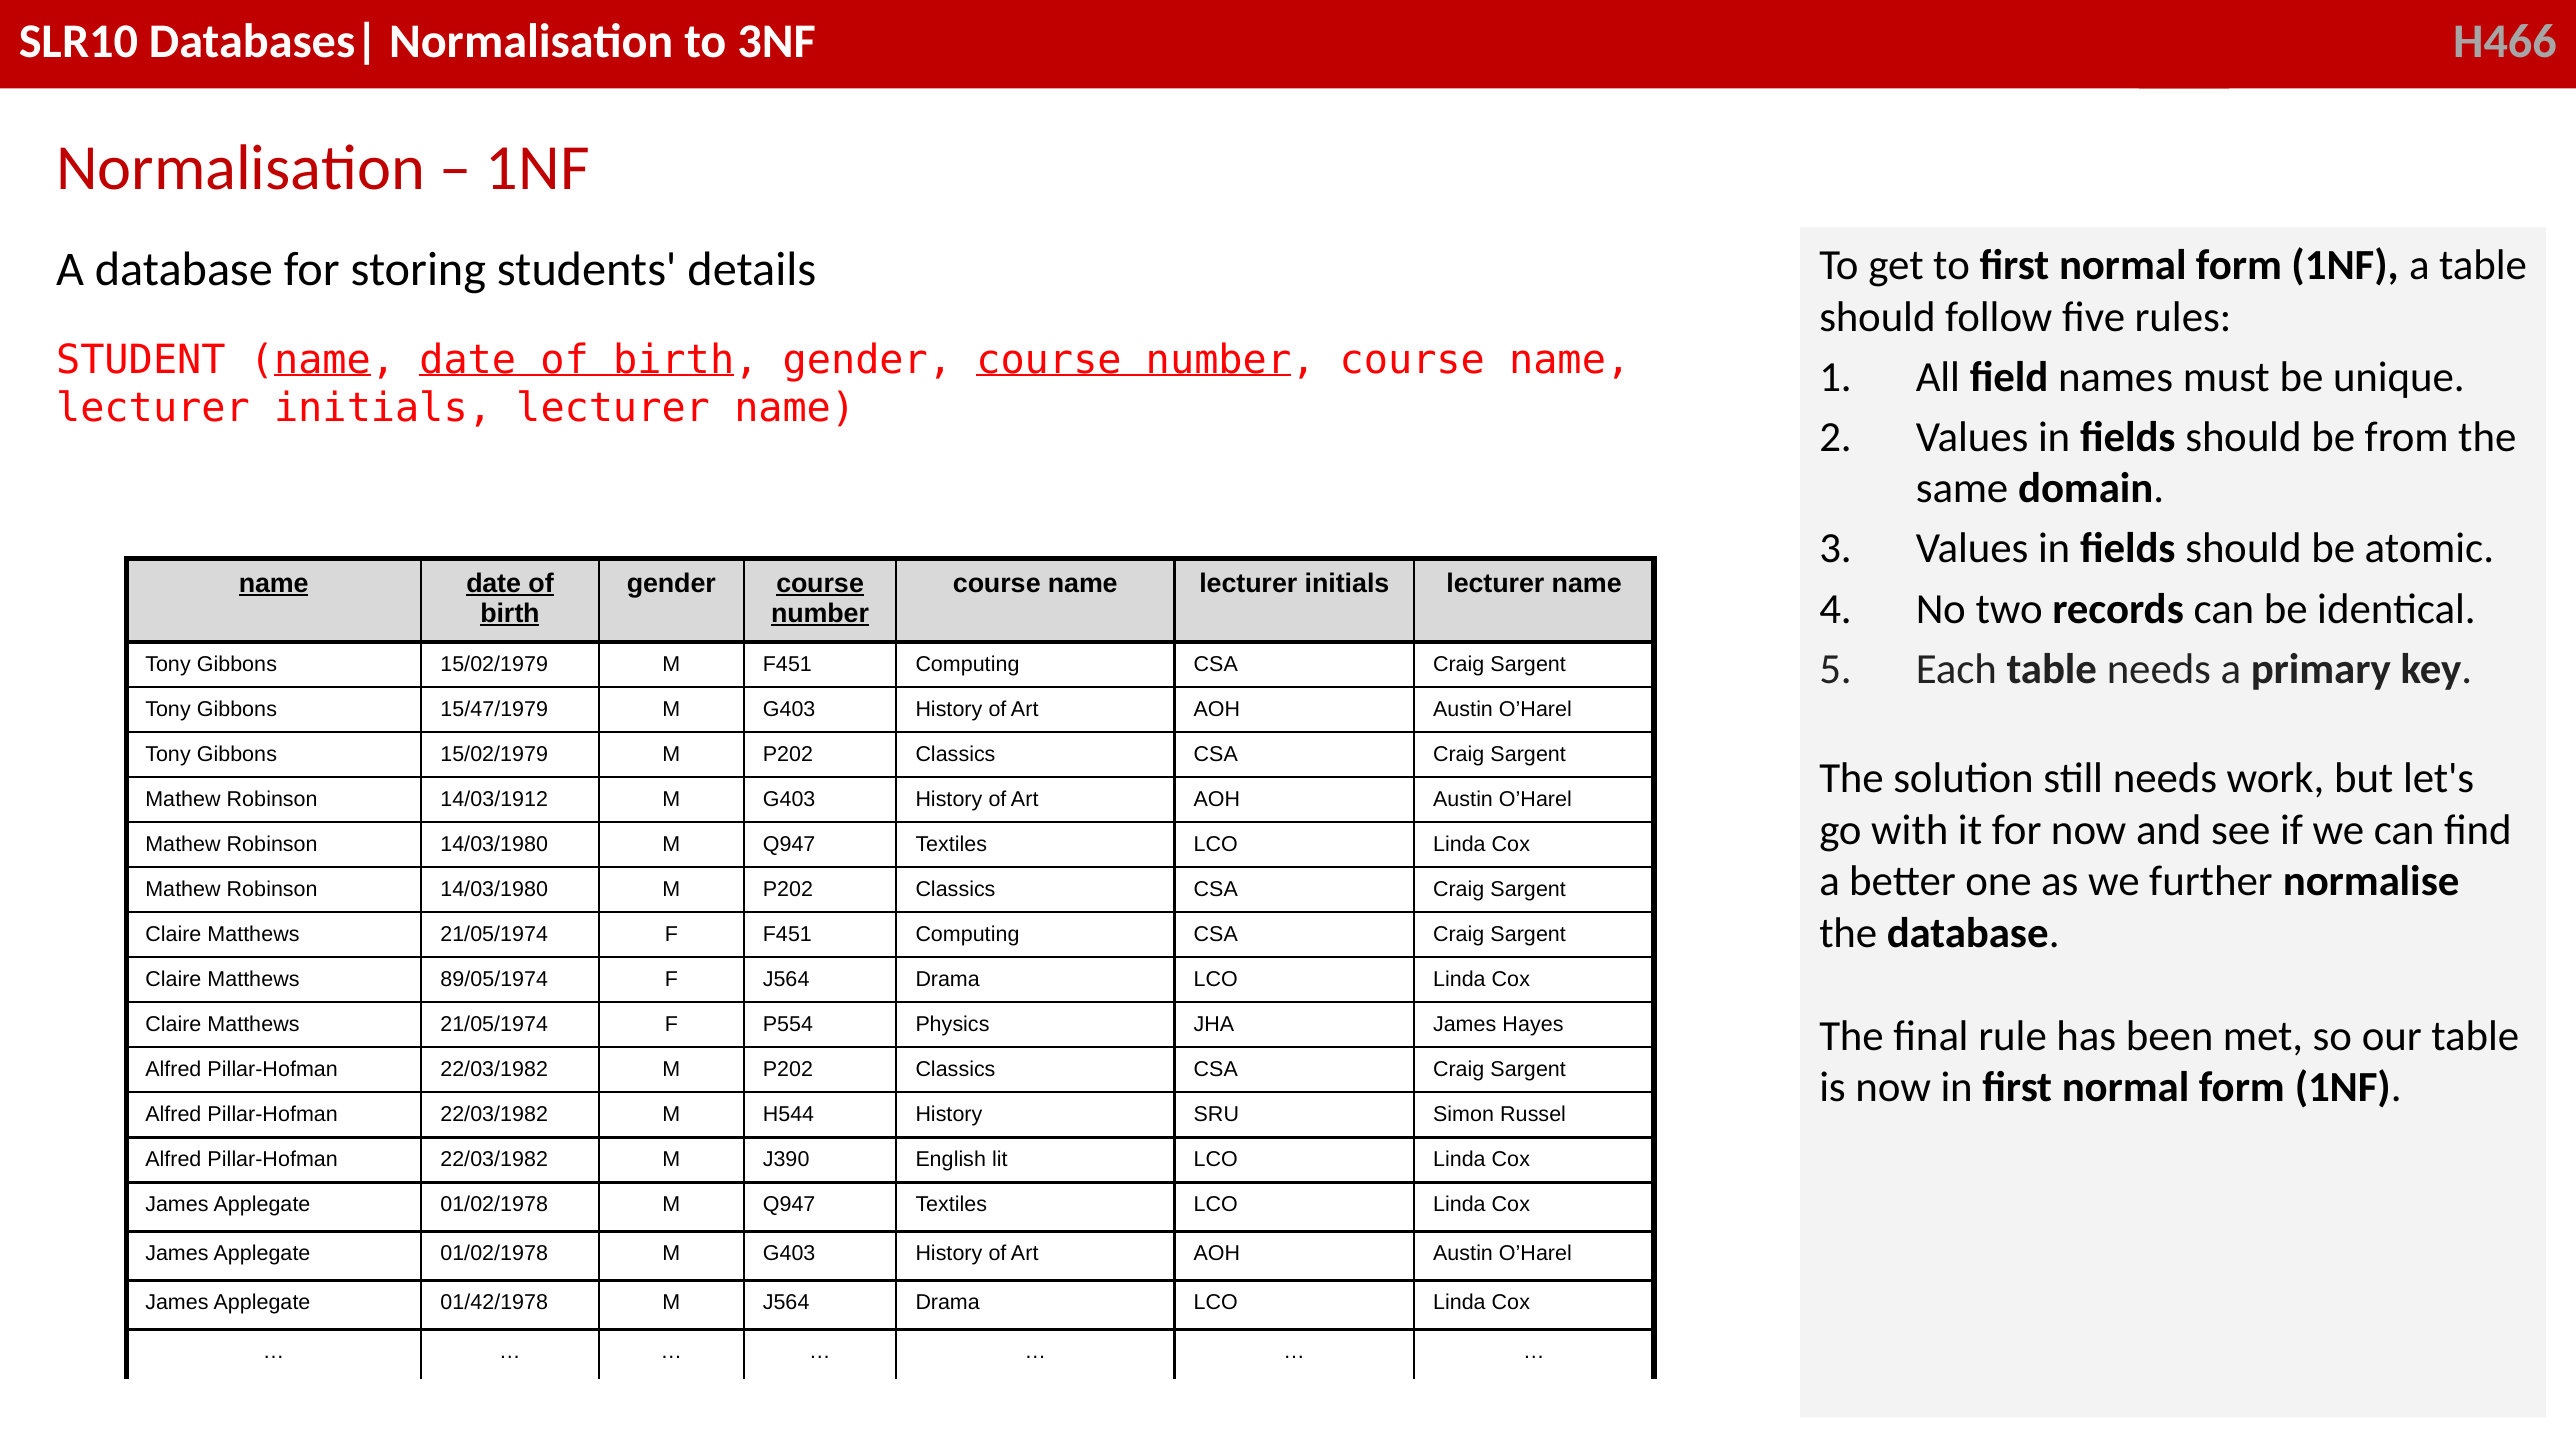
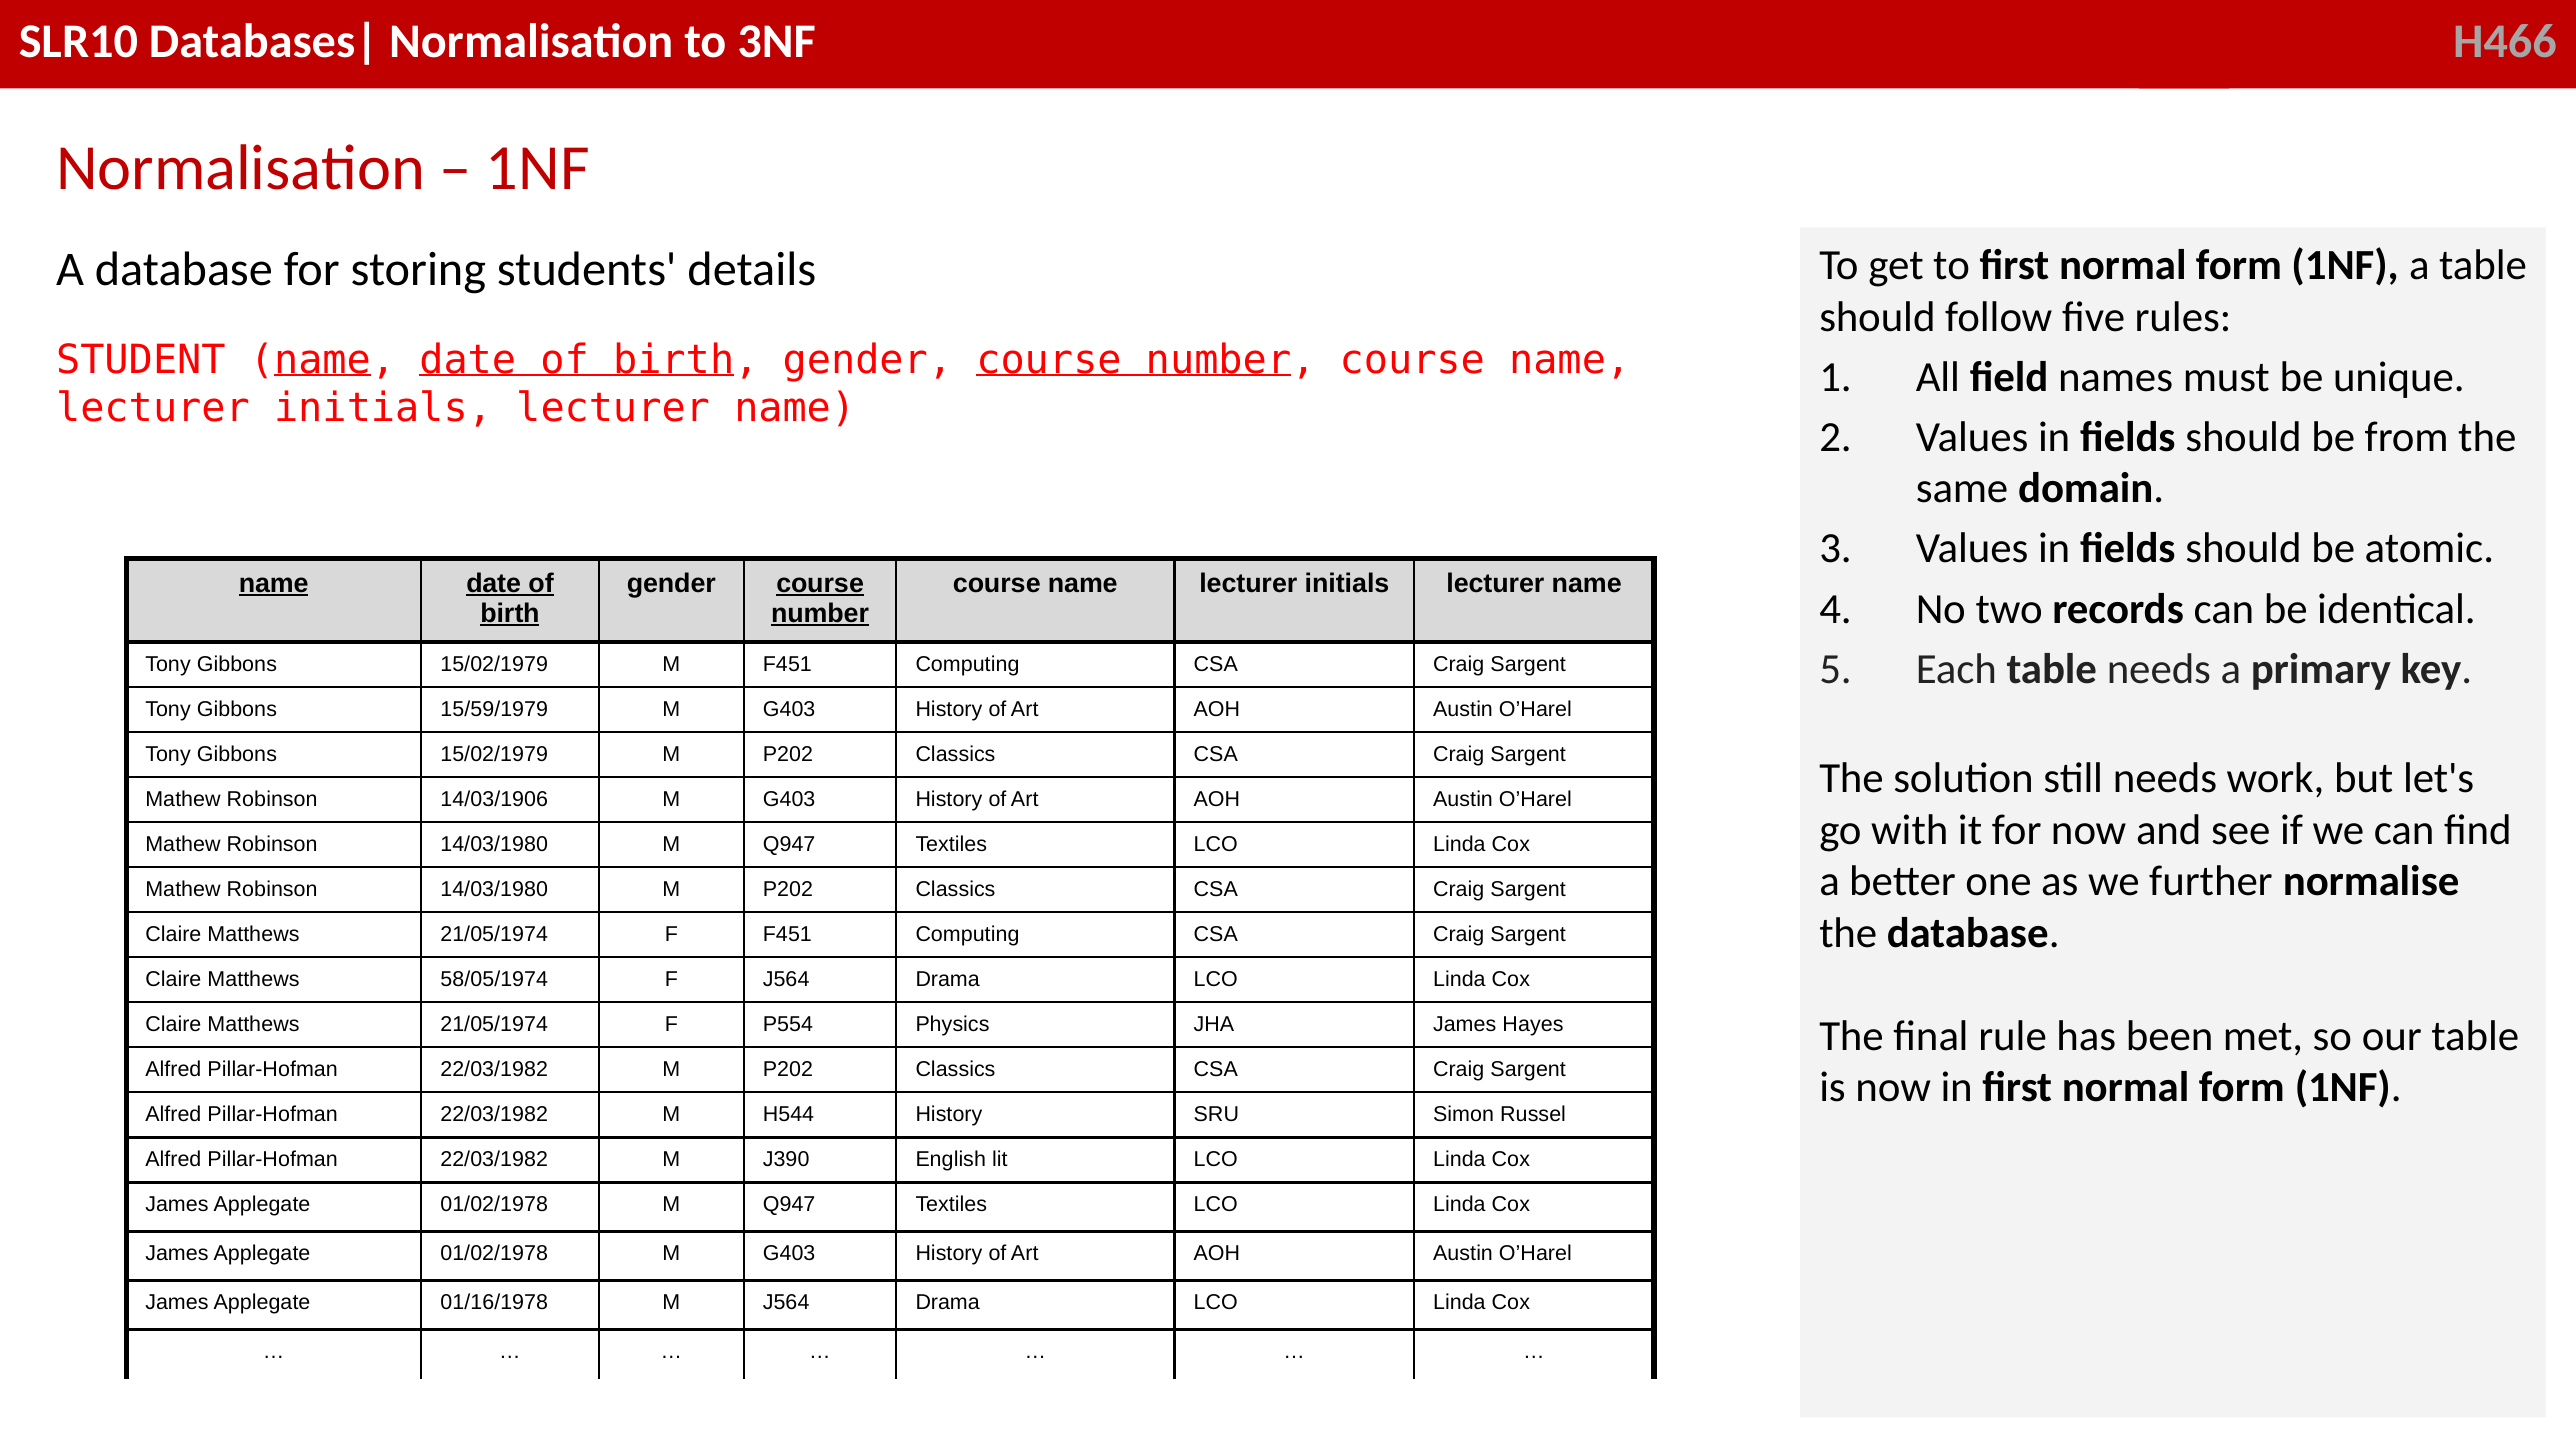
15/47/1979: 15/47/1979 -> 15/59/1979
14/03/1912: 14/03/1912 -> 14/03/1906
89/05/1974: 89/05/1974 -> 58/05/1974
01/42/1978: 01/42/1978 -> 01/16/1978
